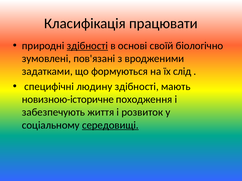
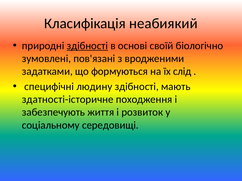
працювати: працювати -> неабиякий
новизною-історичне: новизною-історичне -> здатності-історичне
середовищі underline: present -> none
